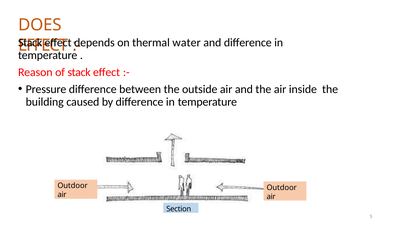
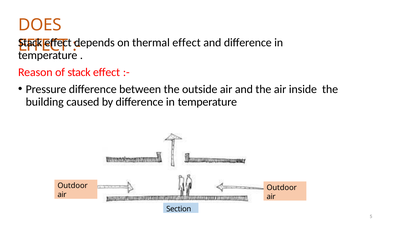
thermal water: water -> effect
